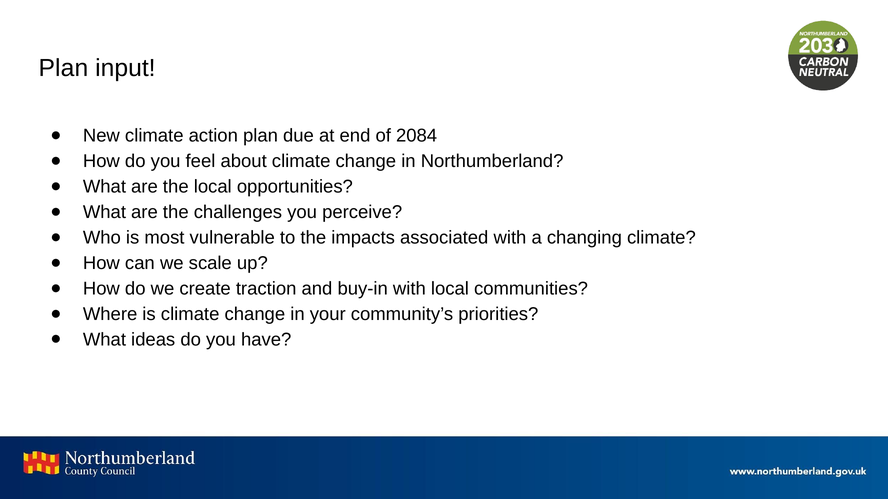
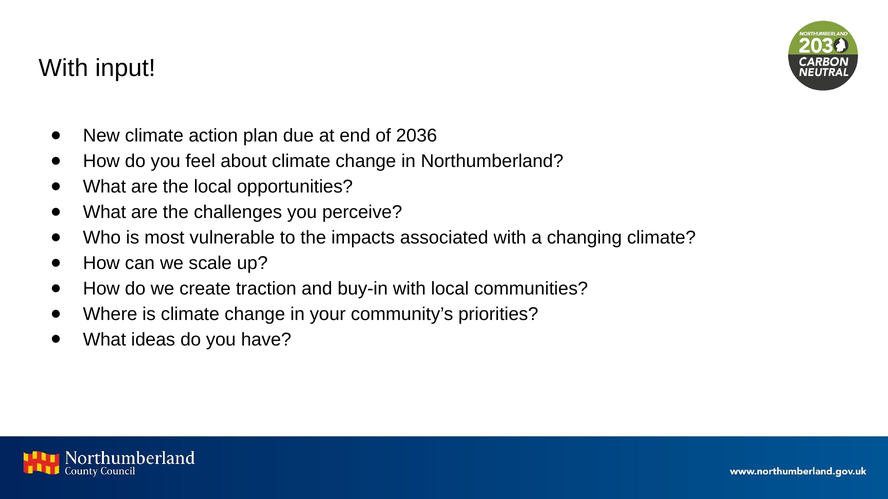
Plan at (63, 68): Plan -> With
2084: 2084 -> 2036
